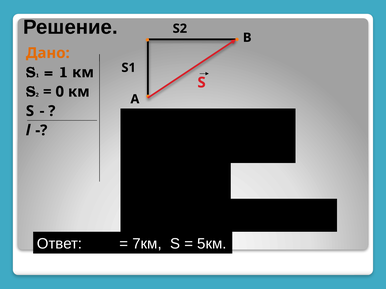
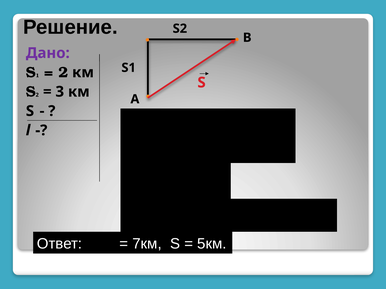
Дано colour: orange -> purple
1 at (63, 72): 1 -> 2
0 at (60, 92): 0 -> 3
